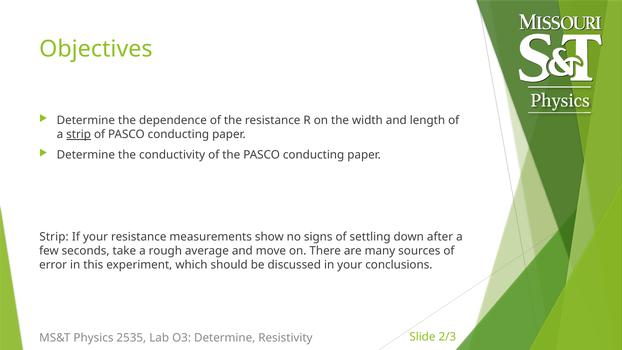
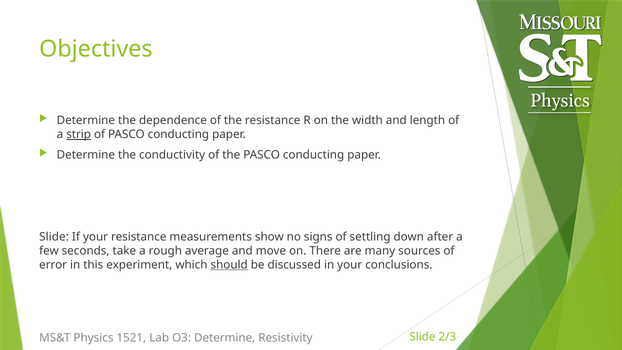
Strip at (54, 237): Strip -> Slide
should underline: none -> present
2535: 2535 -> 1521
